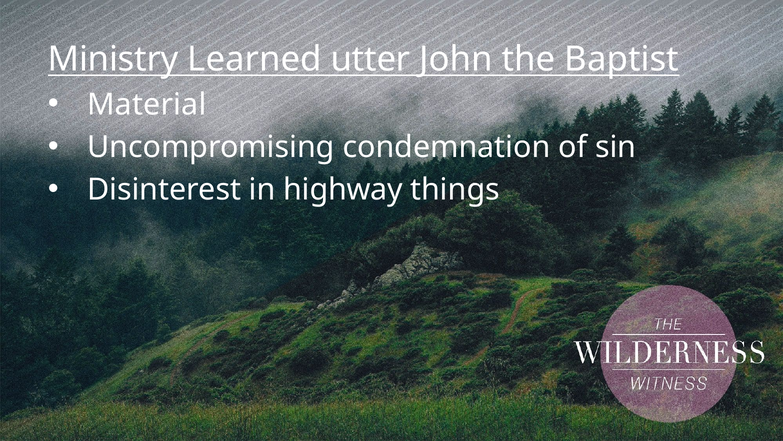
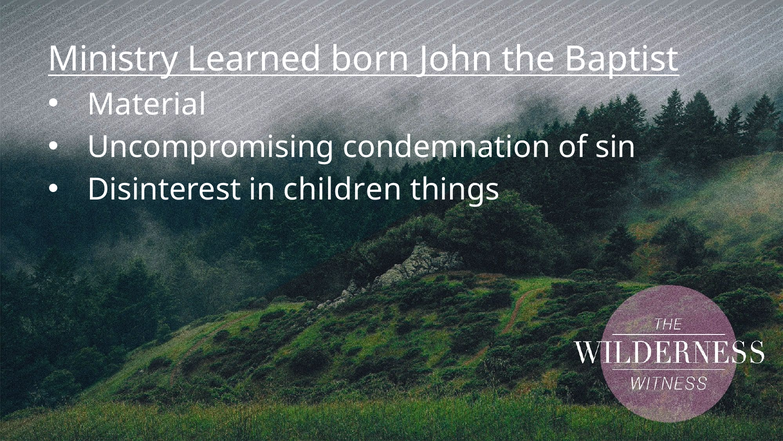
utter: utter -> born
highway: highway -> children
